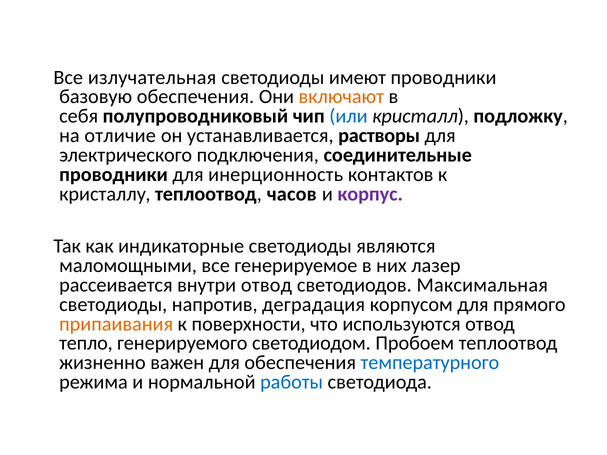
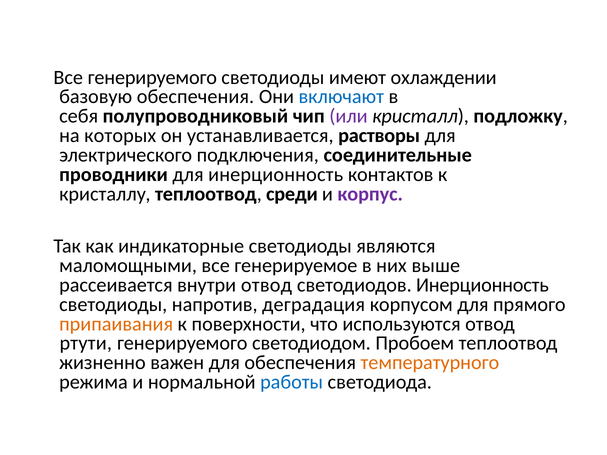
Все излучательная: излучательная -> генерируемого
имеют проводники: проводники -> охлаждении
включают colour: orange -> blue
или colour: blue -> purple
отличие: отличие -> которых
часов: часов -> среди
лазер: лазер -> выше
светодиодов Максимальная: Максимальная -> Инерционность
тепло: тепло -> ртути
температурного colour: blue -> orange
